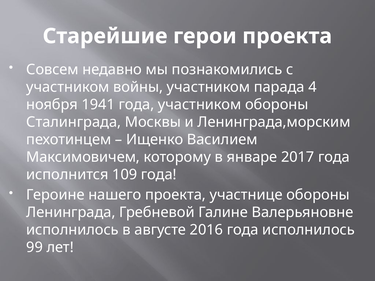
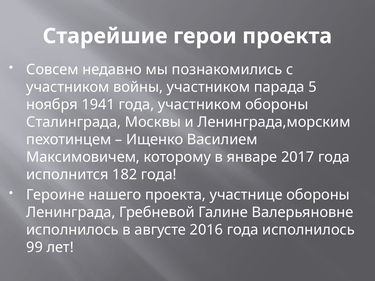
4: 4 -> 5
109: 109 -> 182
